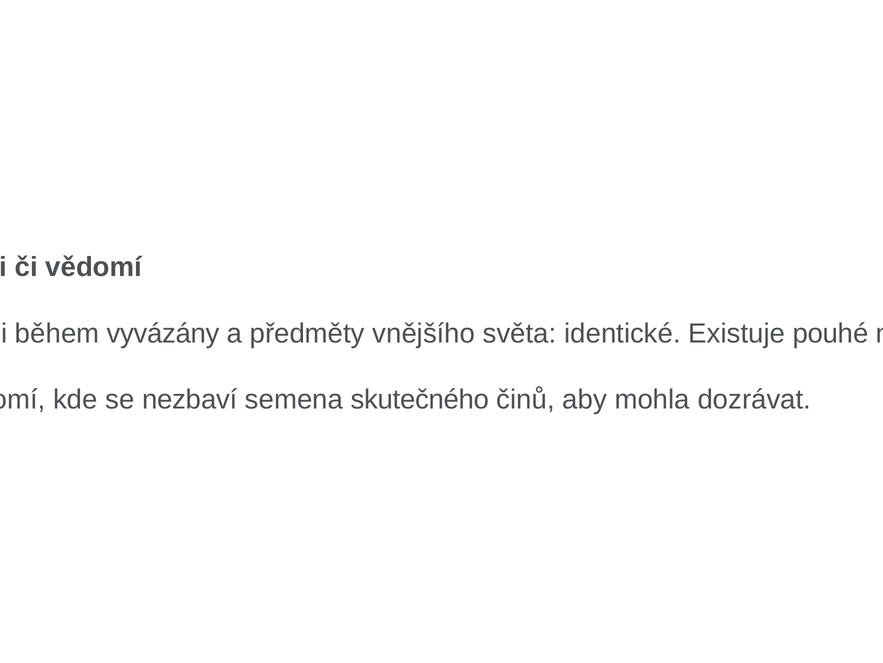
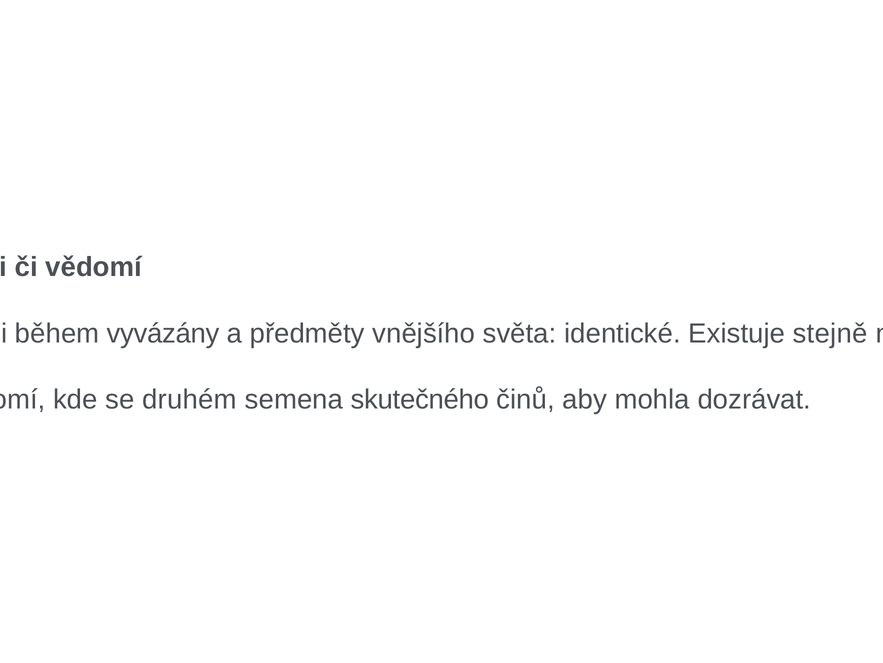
Existuje pouhé: pouhé -> stejně
nezbaví: nezbaví -> druhém
